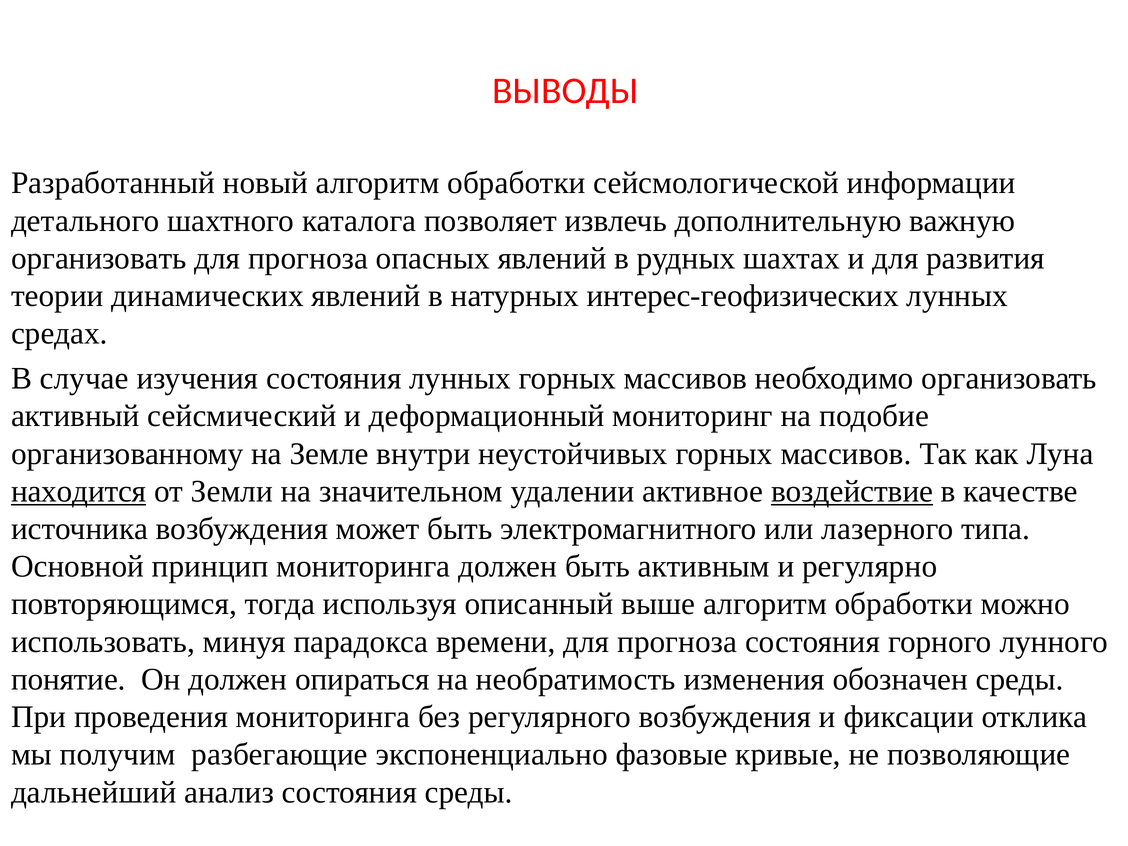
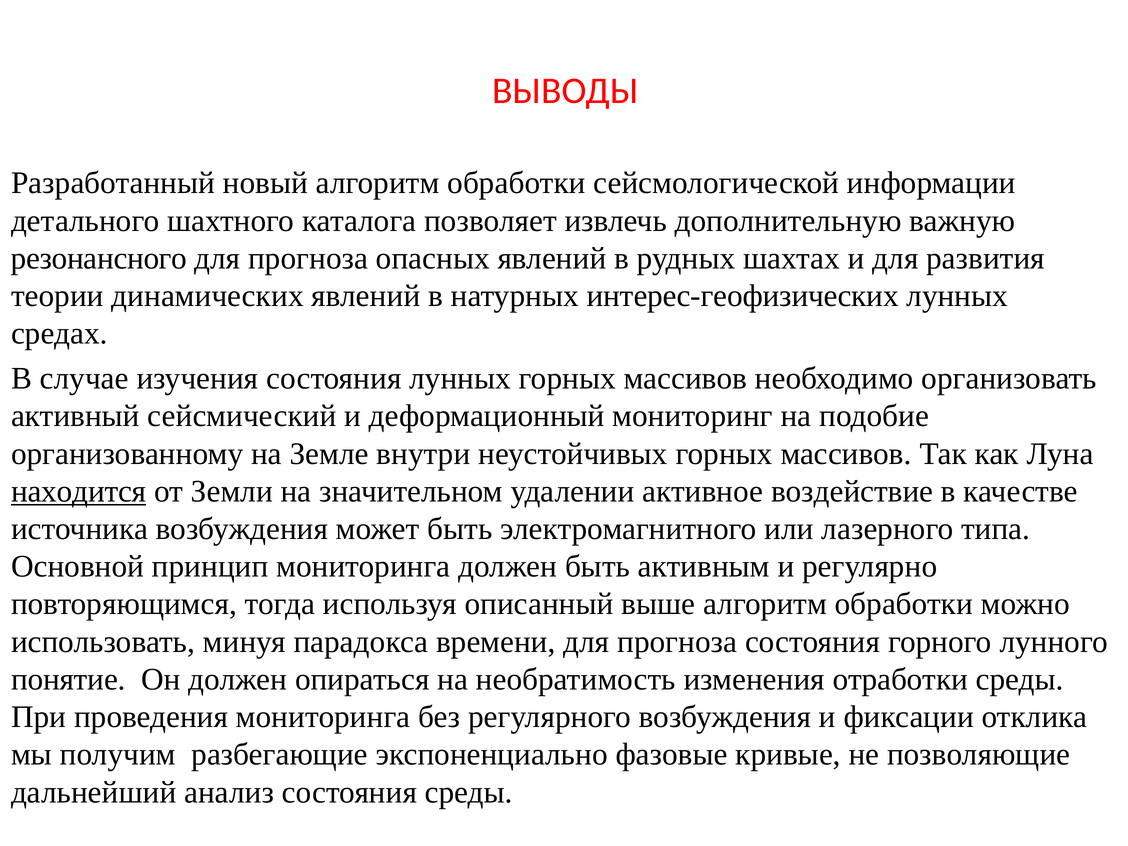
организовать at (99, 258): организовать -> резонансного
воздействие underline: present -> none
обозначен: обозначен -> отработки
